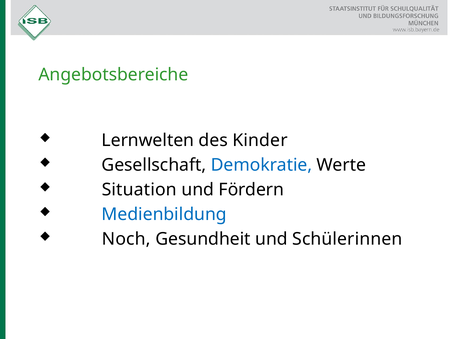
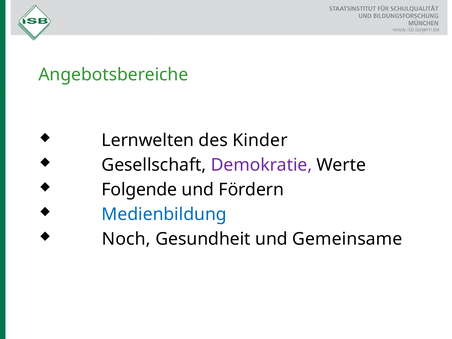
Demokratie colour: blue -> purple
Situation: Situation -> Folgende
Schülerinnen: Schülerinnen -> Gemeinsame
